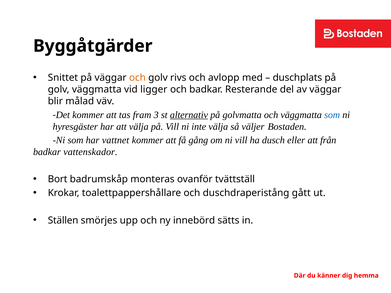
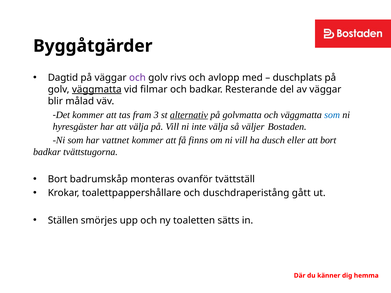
Snittet: Snittet -> Dagtid
och at (137, 78) colour: orange -> purple
väggmatta at (97, 89) underline: none -> present
ligger: ligger -> filmar
gång: gång -> finns
att från: från -> bort
vattenskador: vattenskador -> tvättstugorna
innebörd: innebörd -> toaletten
